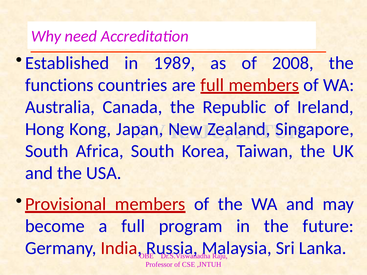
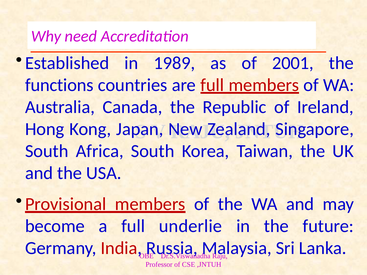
2008: 2008 -> 2001
program: program -> underlie
